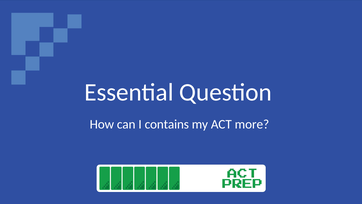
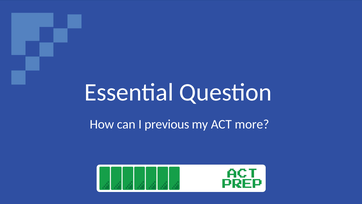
contains: contains -> previous
